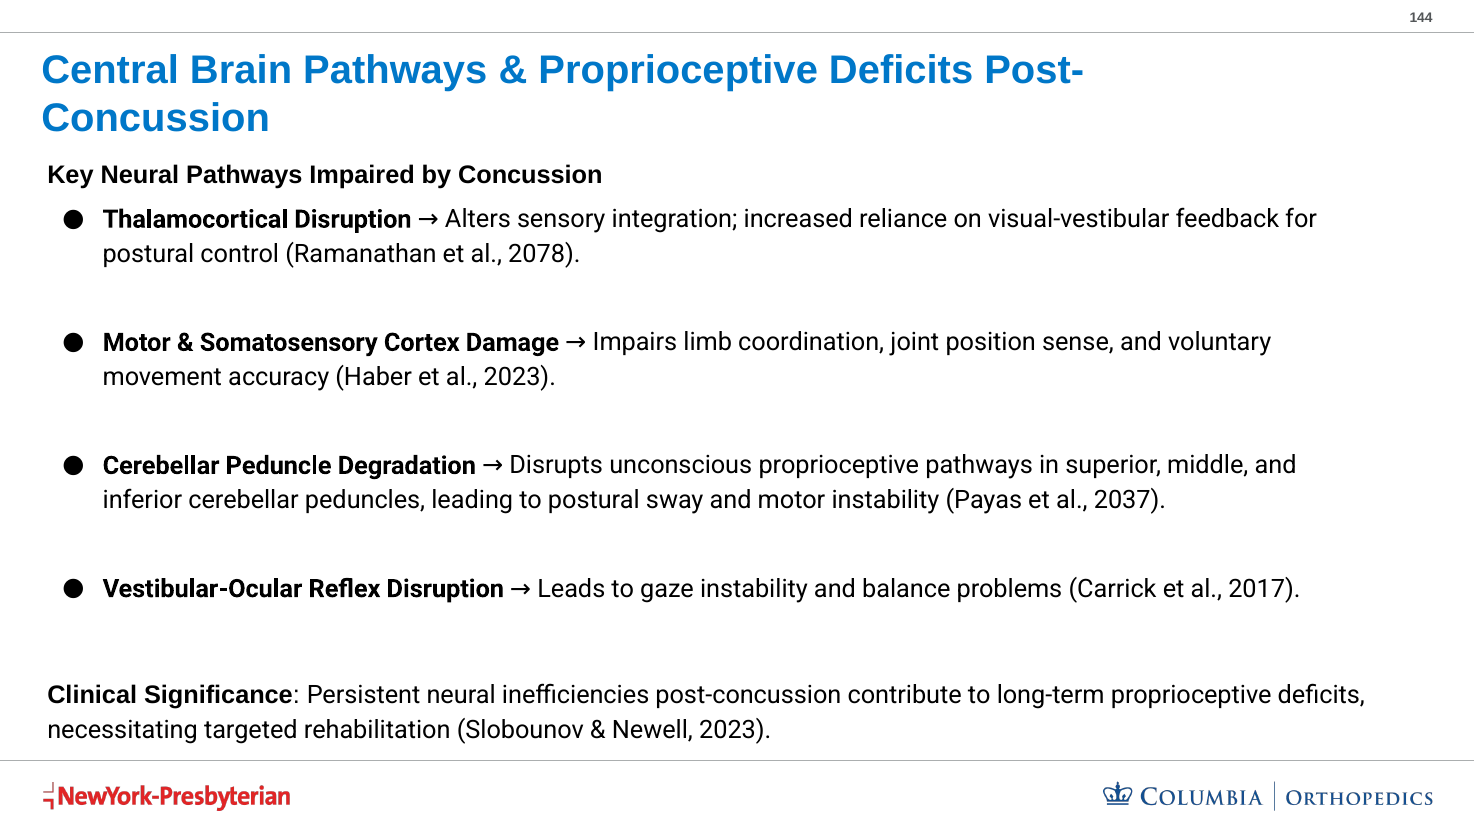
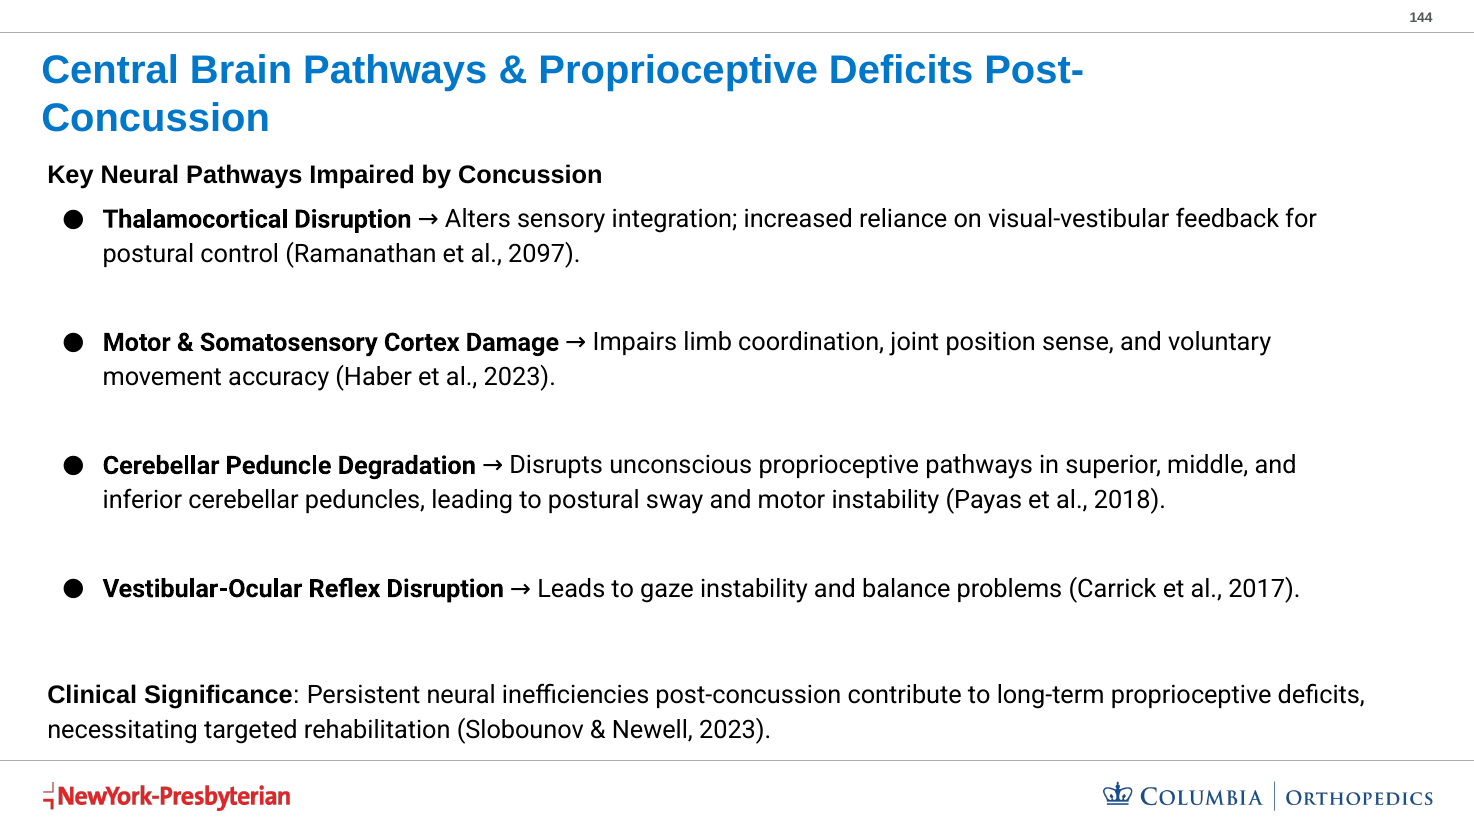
2078: 2078 -> 2097
2037: 2037 -> 2018
